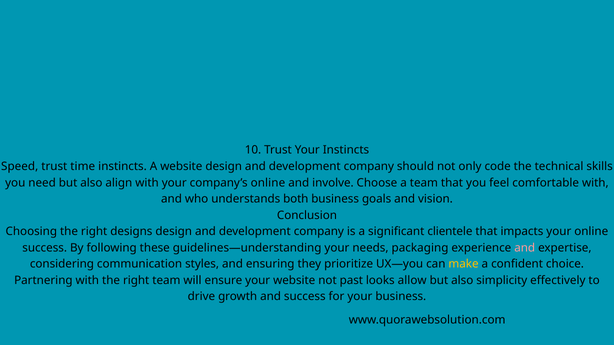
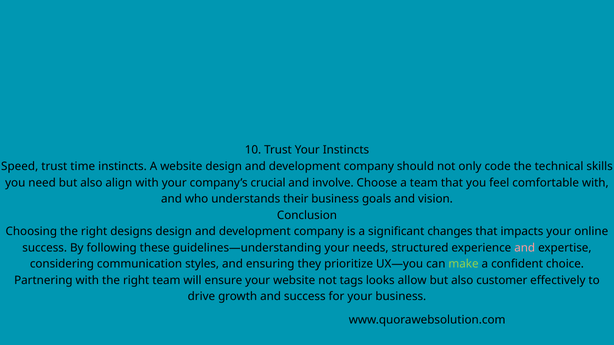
company’s online: online -> crucial
both: both -> their
clientele: clientele -> changes
packaging: packaging -> structured
make colour: yellow -> light green
past: past -> tags
simplicity: simplicity -> customer
